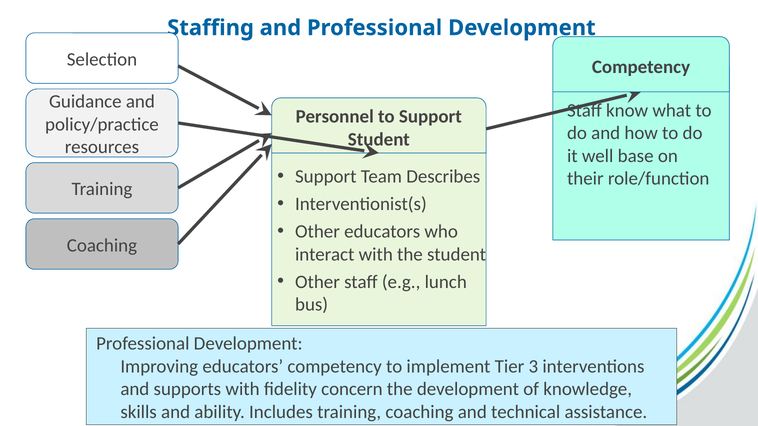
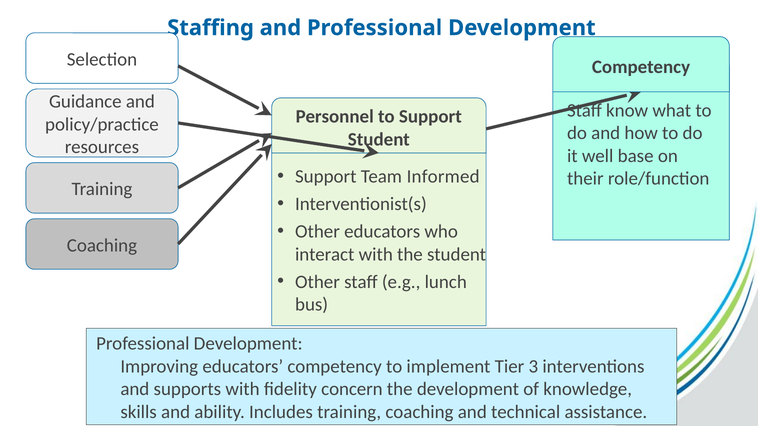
Describes: Describes -> Informed
